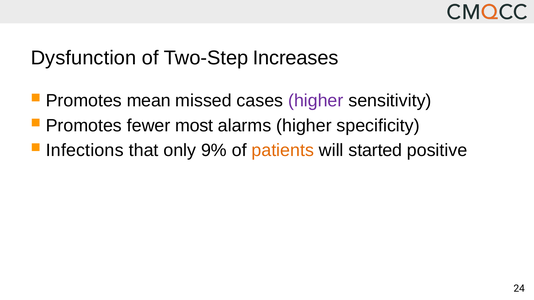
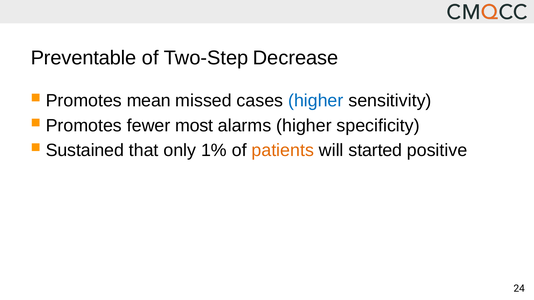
Dysfunction: Dysfunction -> Preventable
Increases: Increases -> Decrease
higher at (316, 101) colour: purple -> blue
Infections: Infections -> Sustained
9%: 9% -> 1%
